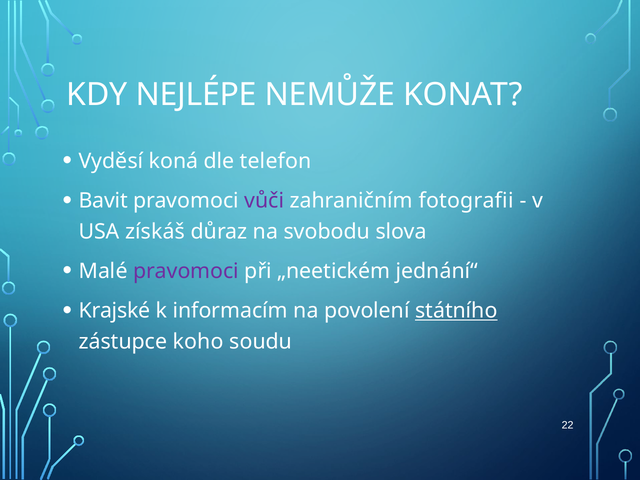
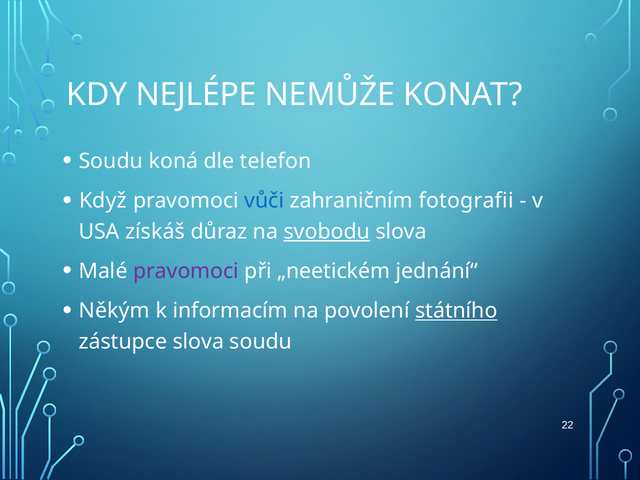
Vyděsí at (111, 161): Vyděsí -> Soudu
Bavit: Bavit -> Když
vůči colour: purple -> blue
svobodu underline: none -> present
Krajské: Krajské -> Někým
zástupce koho: koho -> slova
